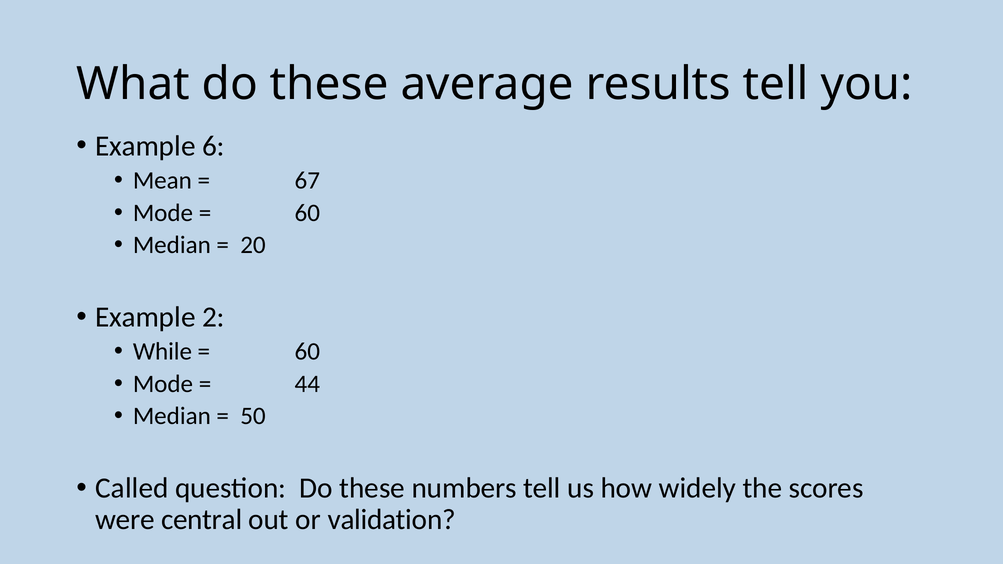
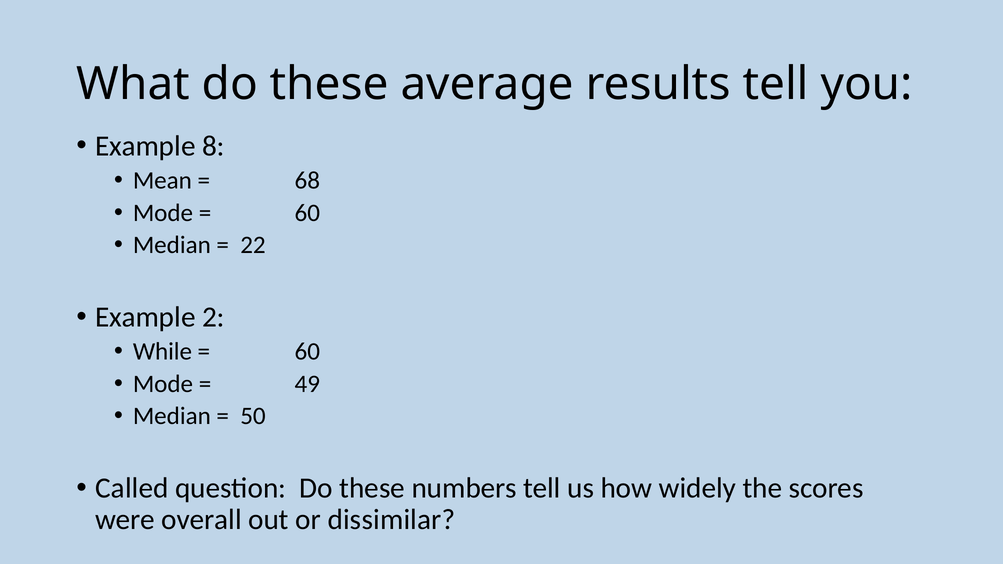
6: 6 -> 8
67: 67 -> 68
20: 20 -> 22
44: 44 -> 49
central: central -> overall
validation: validation -> dissimilar
